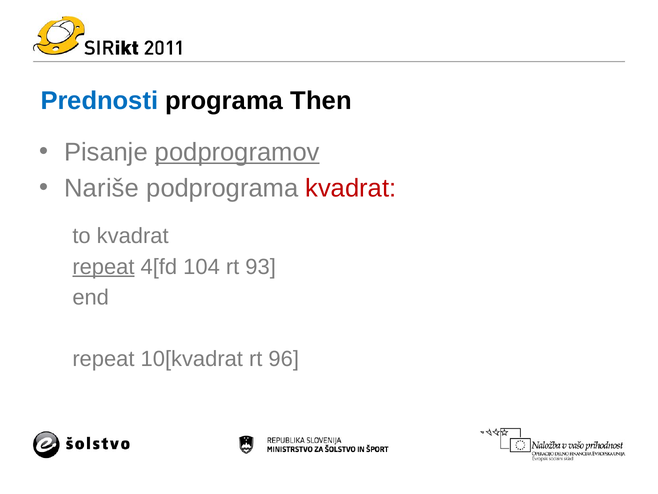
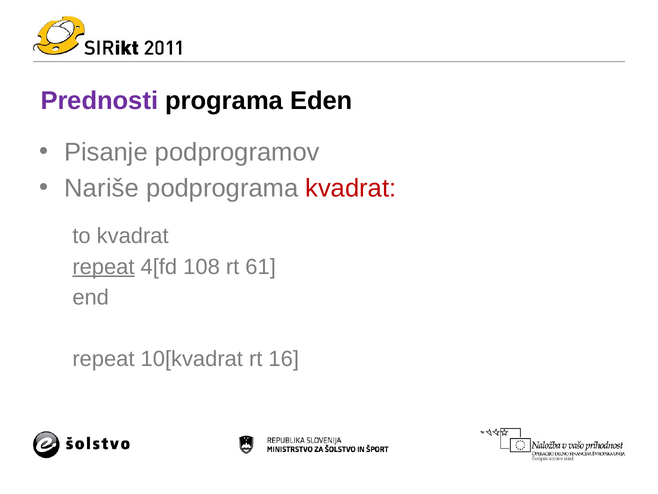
Prednosti colour: blue -> purple
Then: Then -> Eden
podprogramov underline: present -> none
104: 104 -> 108
93: 93 -> 61
96: 96 -> 16
